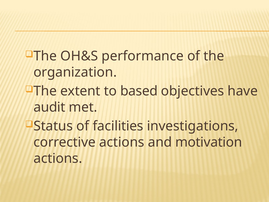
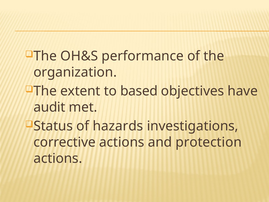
facilities: facilities -> hazards
motivation: motivation -> protection
